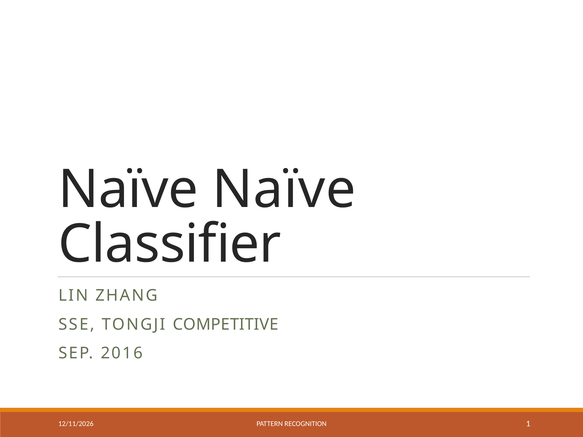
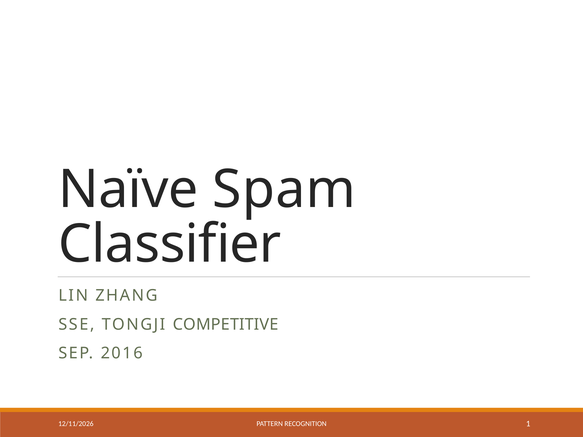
Naïve Naïve: Naïve -> Spam
